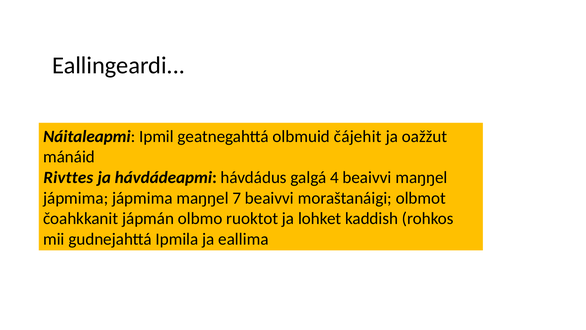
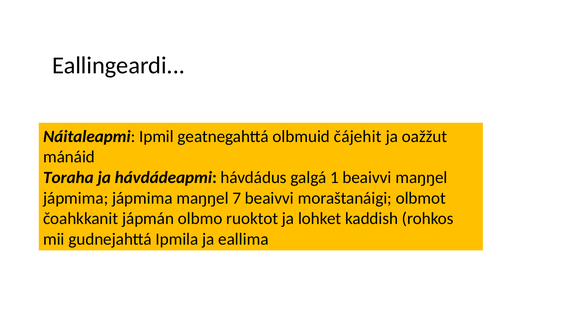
Rivttes: Rivttes -> Toraha
4: 4 -> 1
